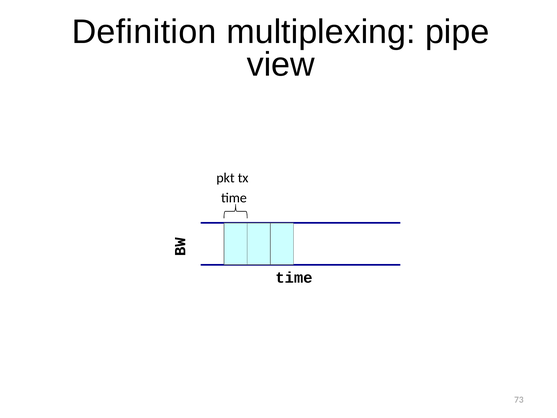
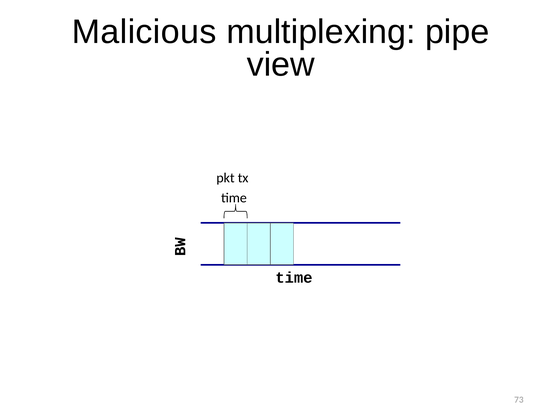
Definition: Definition -> Malicious
